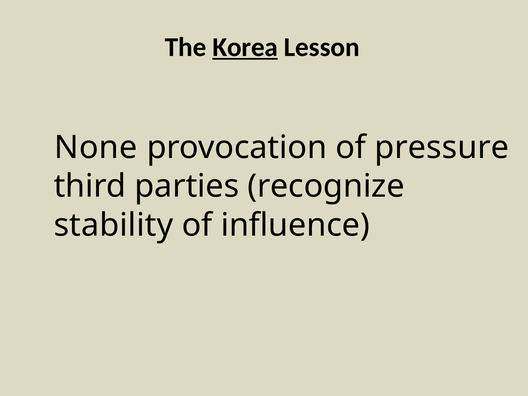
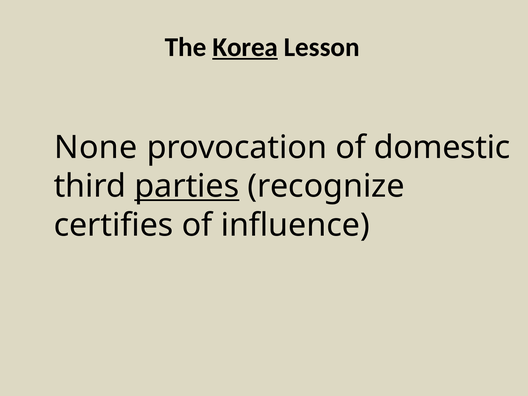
pressure: pressure -> domestic
parties underline: none -> present
stability: stability -> certifies
